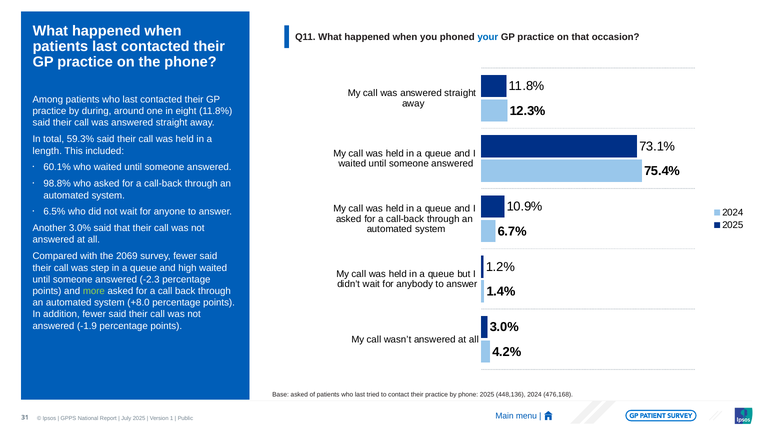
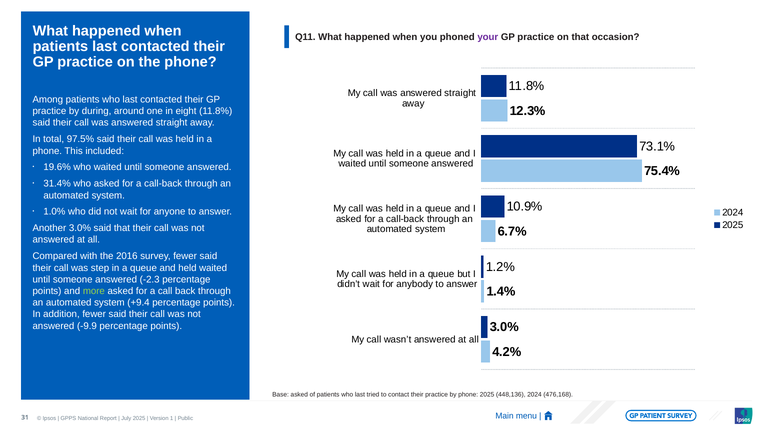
your colour: blue -> purple
59.3%: 59.3% -> 97.5%
length at (47, 151): length -> phone
60.1%: 60.1% -> 19.6%
98.8%: 98.8% -> 31.4%
6.5%: 6.5% -> 1.0%
2069: 2069 -> 2016
and high: high -> held
+8.0: +8.0 -> +9.4
-1.9: -1.9 -> -9.9
